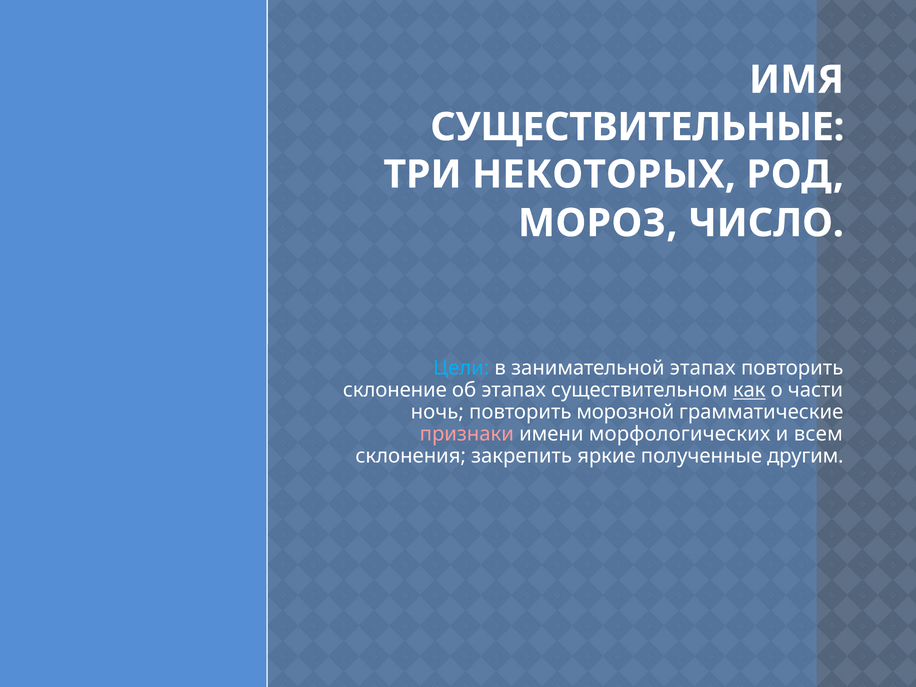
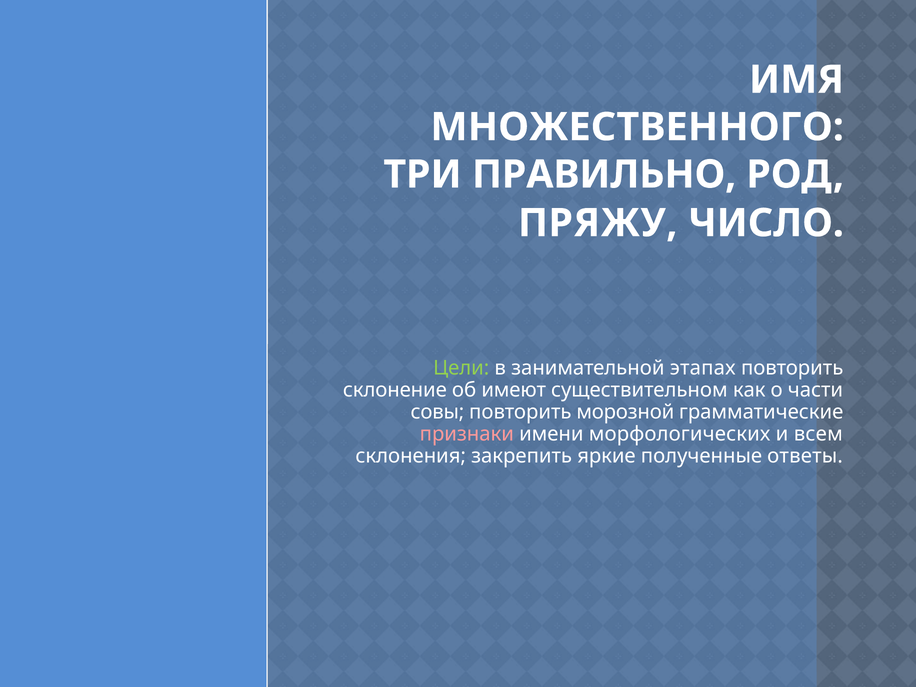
СУЩЕСТВИТЕЛЬНЫЕ: СУЩЕСТВИТЕЛЬНЫЕ -> МНОЖЕСТВЕННОГО
НЕКОТОРЫХ: НЕКОТОРЫХ -> ПРАВИЛЬНО
МОРОЗ: МОРОЗ -> ПРЯЖУ
Цели colour: light blue -> light green
об этапах: этапах -> имеют
как underline: present -> none
ночь: ночь -> совы
другим: другим -> ответы
